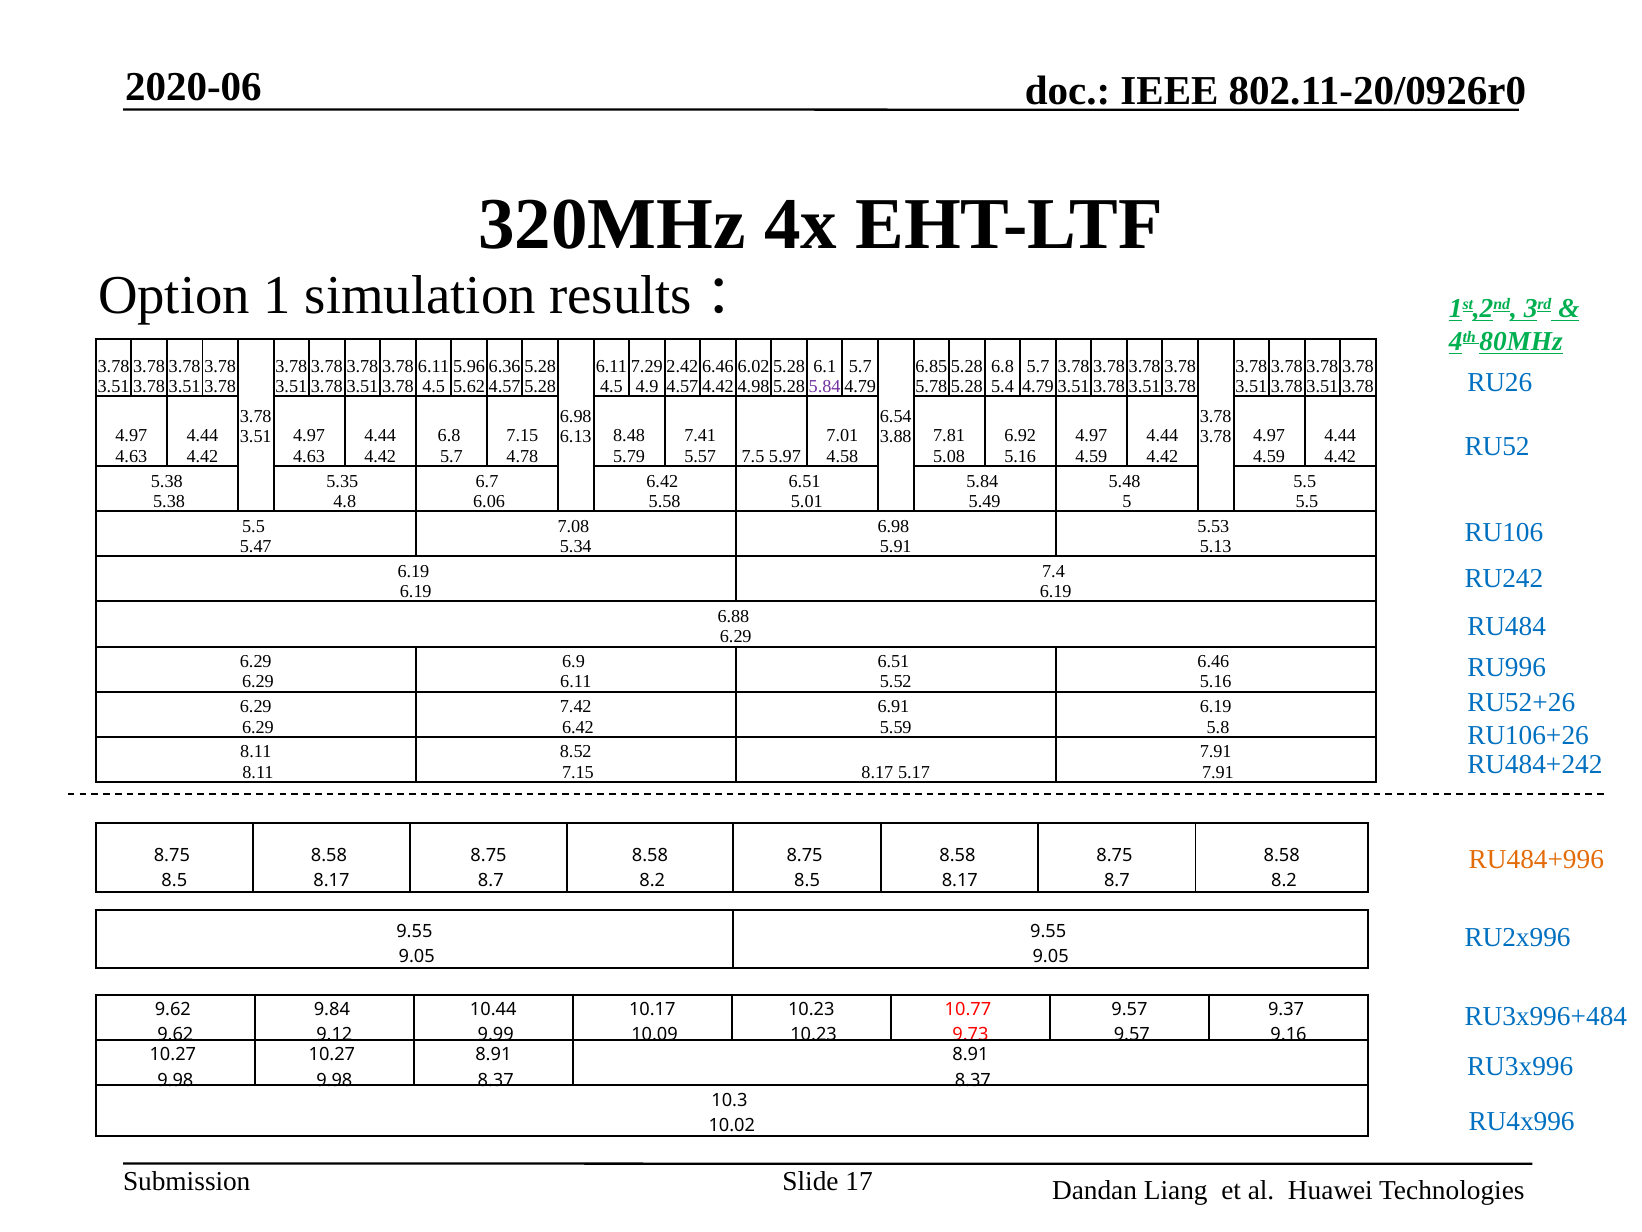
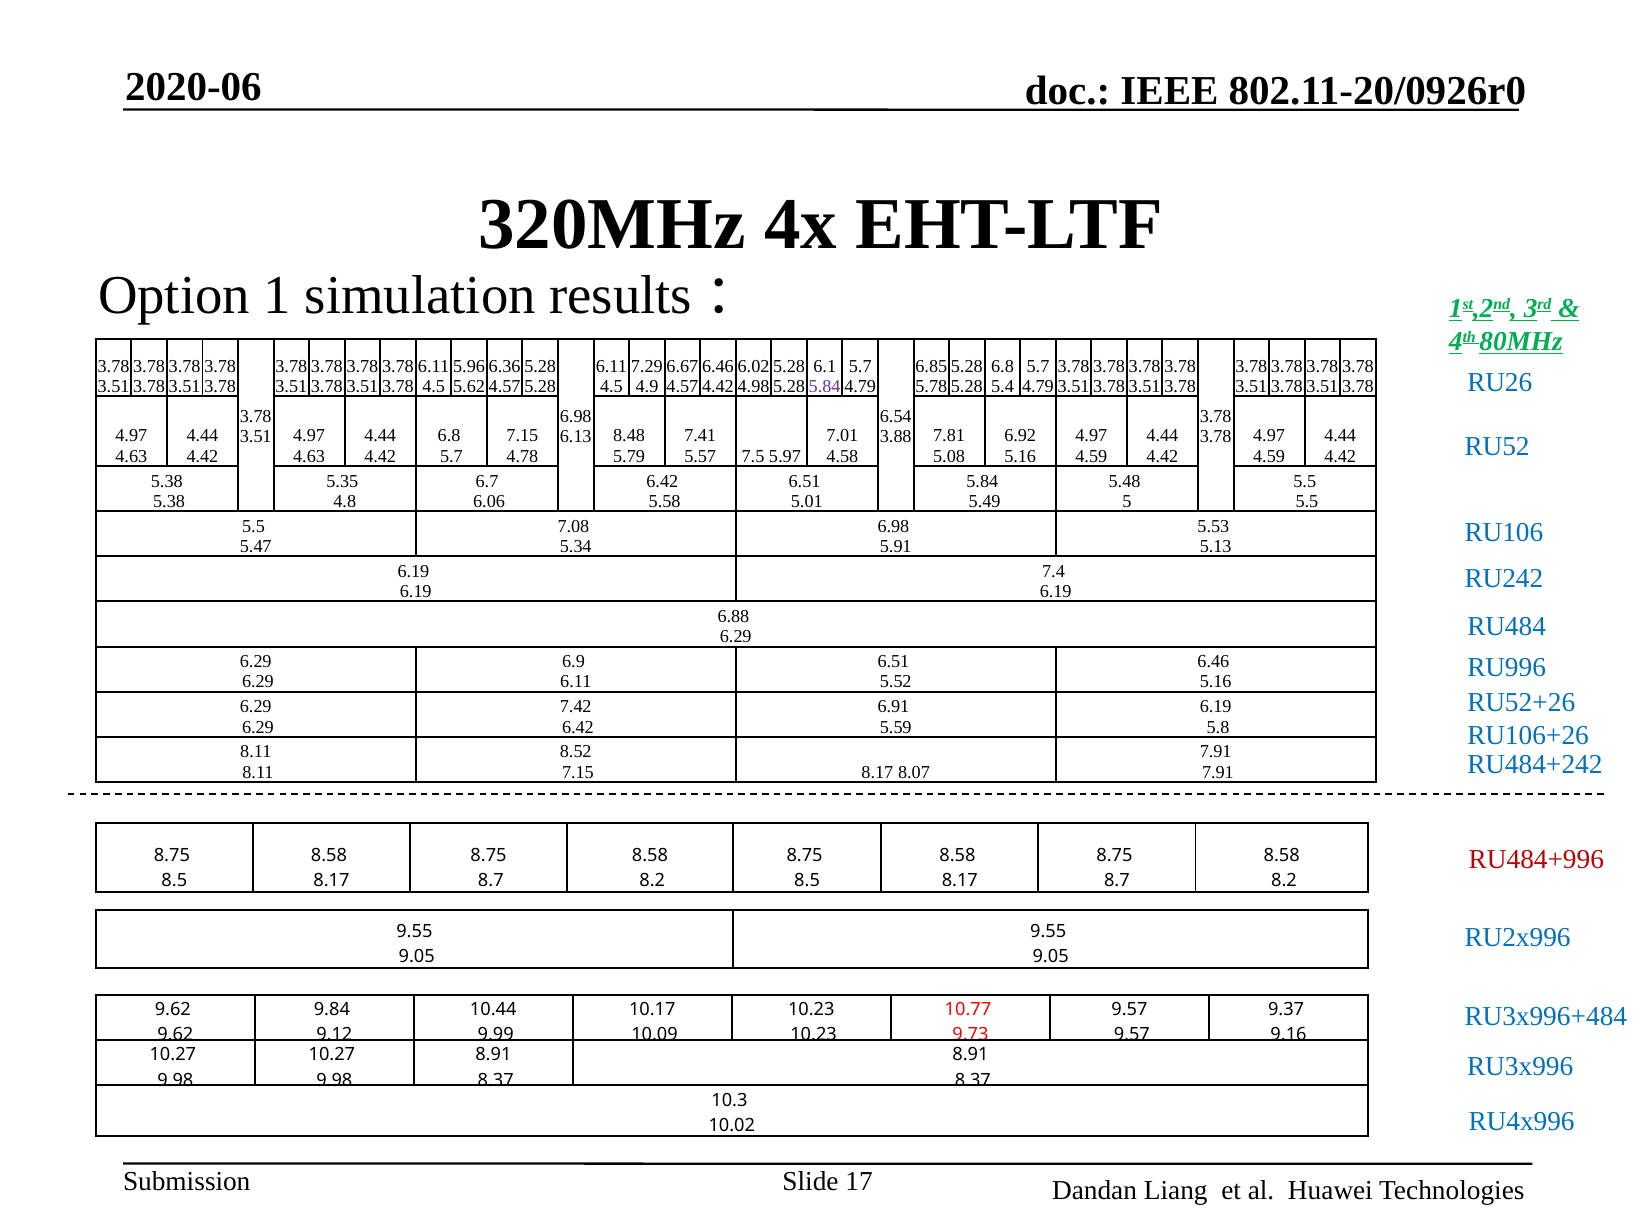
2.42: 2.42 -> 6.67
5.17: 5.17 -> 8.07
RU484+996 colour: orange -> red
